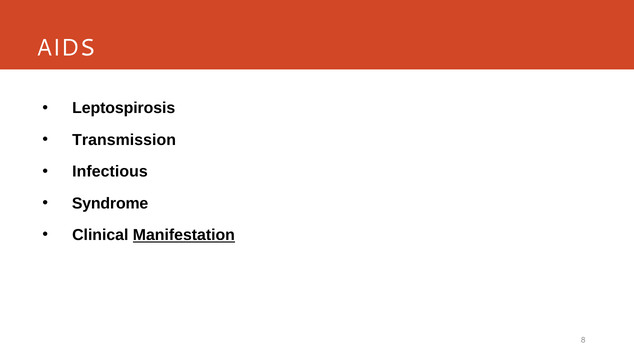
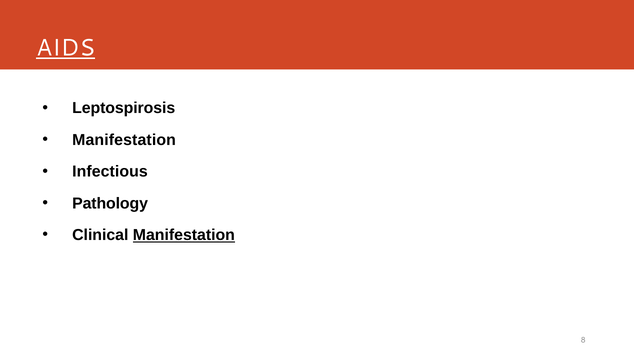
AIDS underline: none -> present
Transmission at (124, 140): Transmission -> Manifestation
Syndrome: Syndrome -> Pathology
